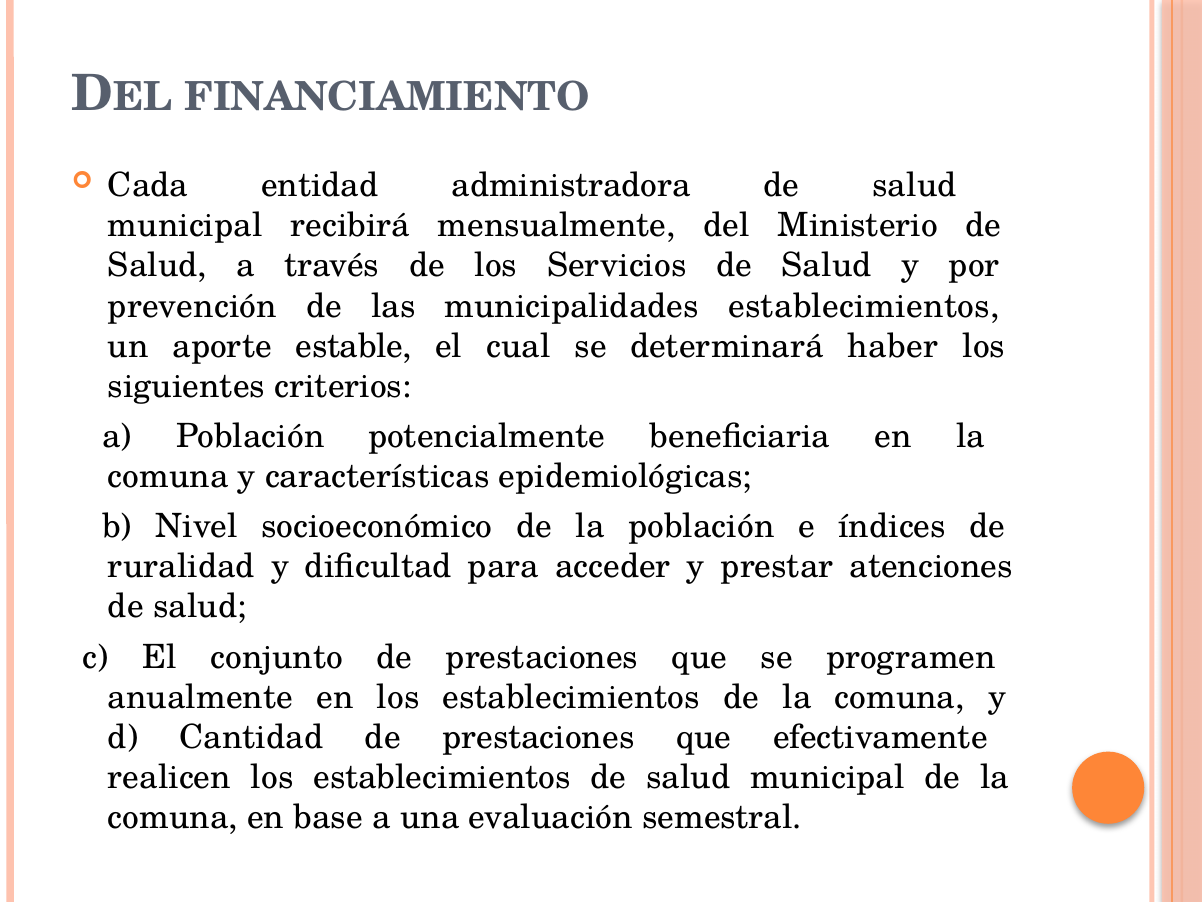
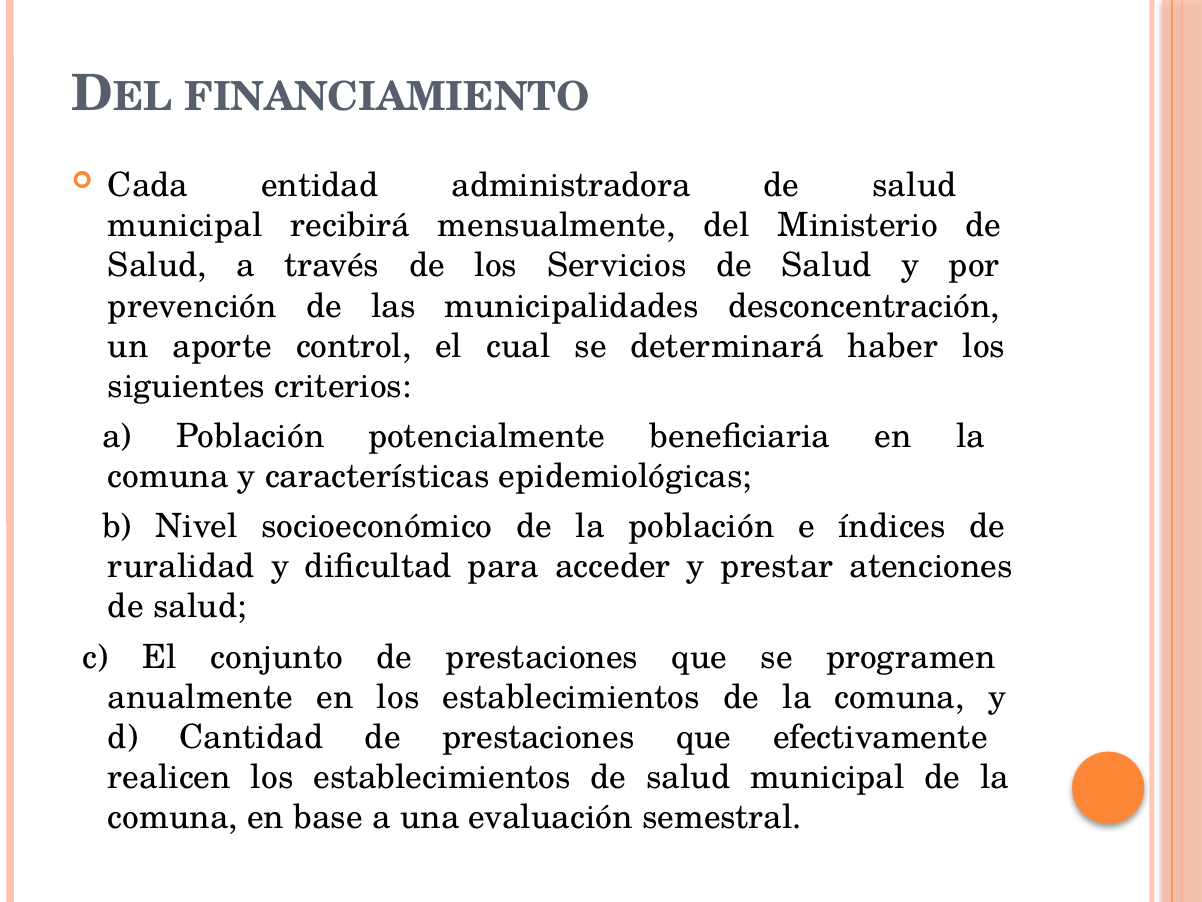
municipalidades establecimientos: establecimientos -> desconcentración
estable: estable -> control
